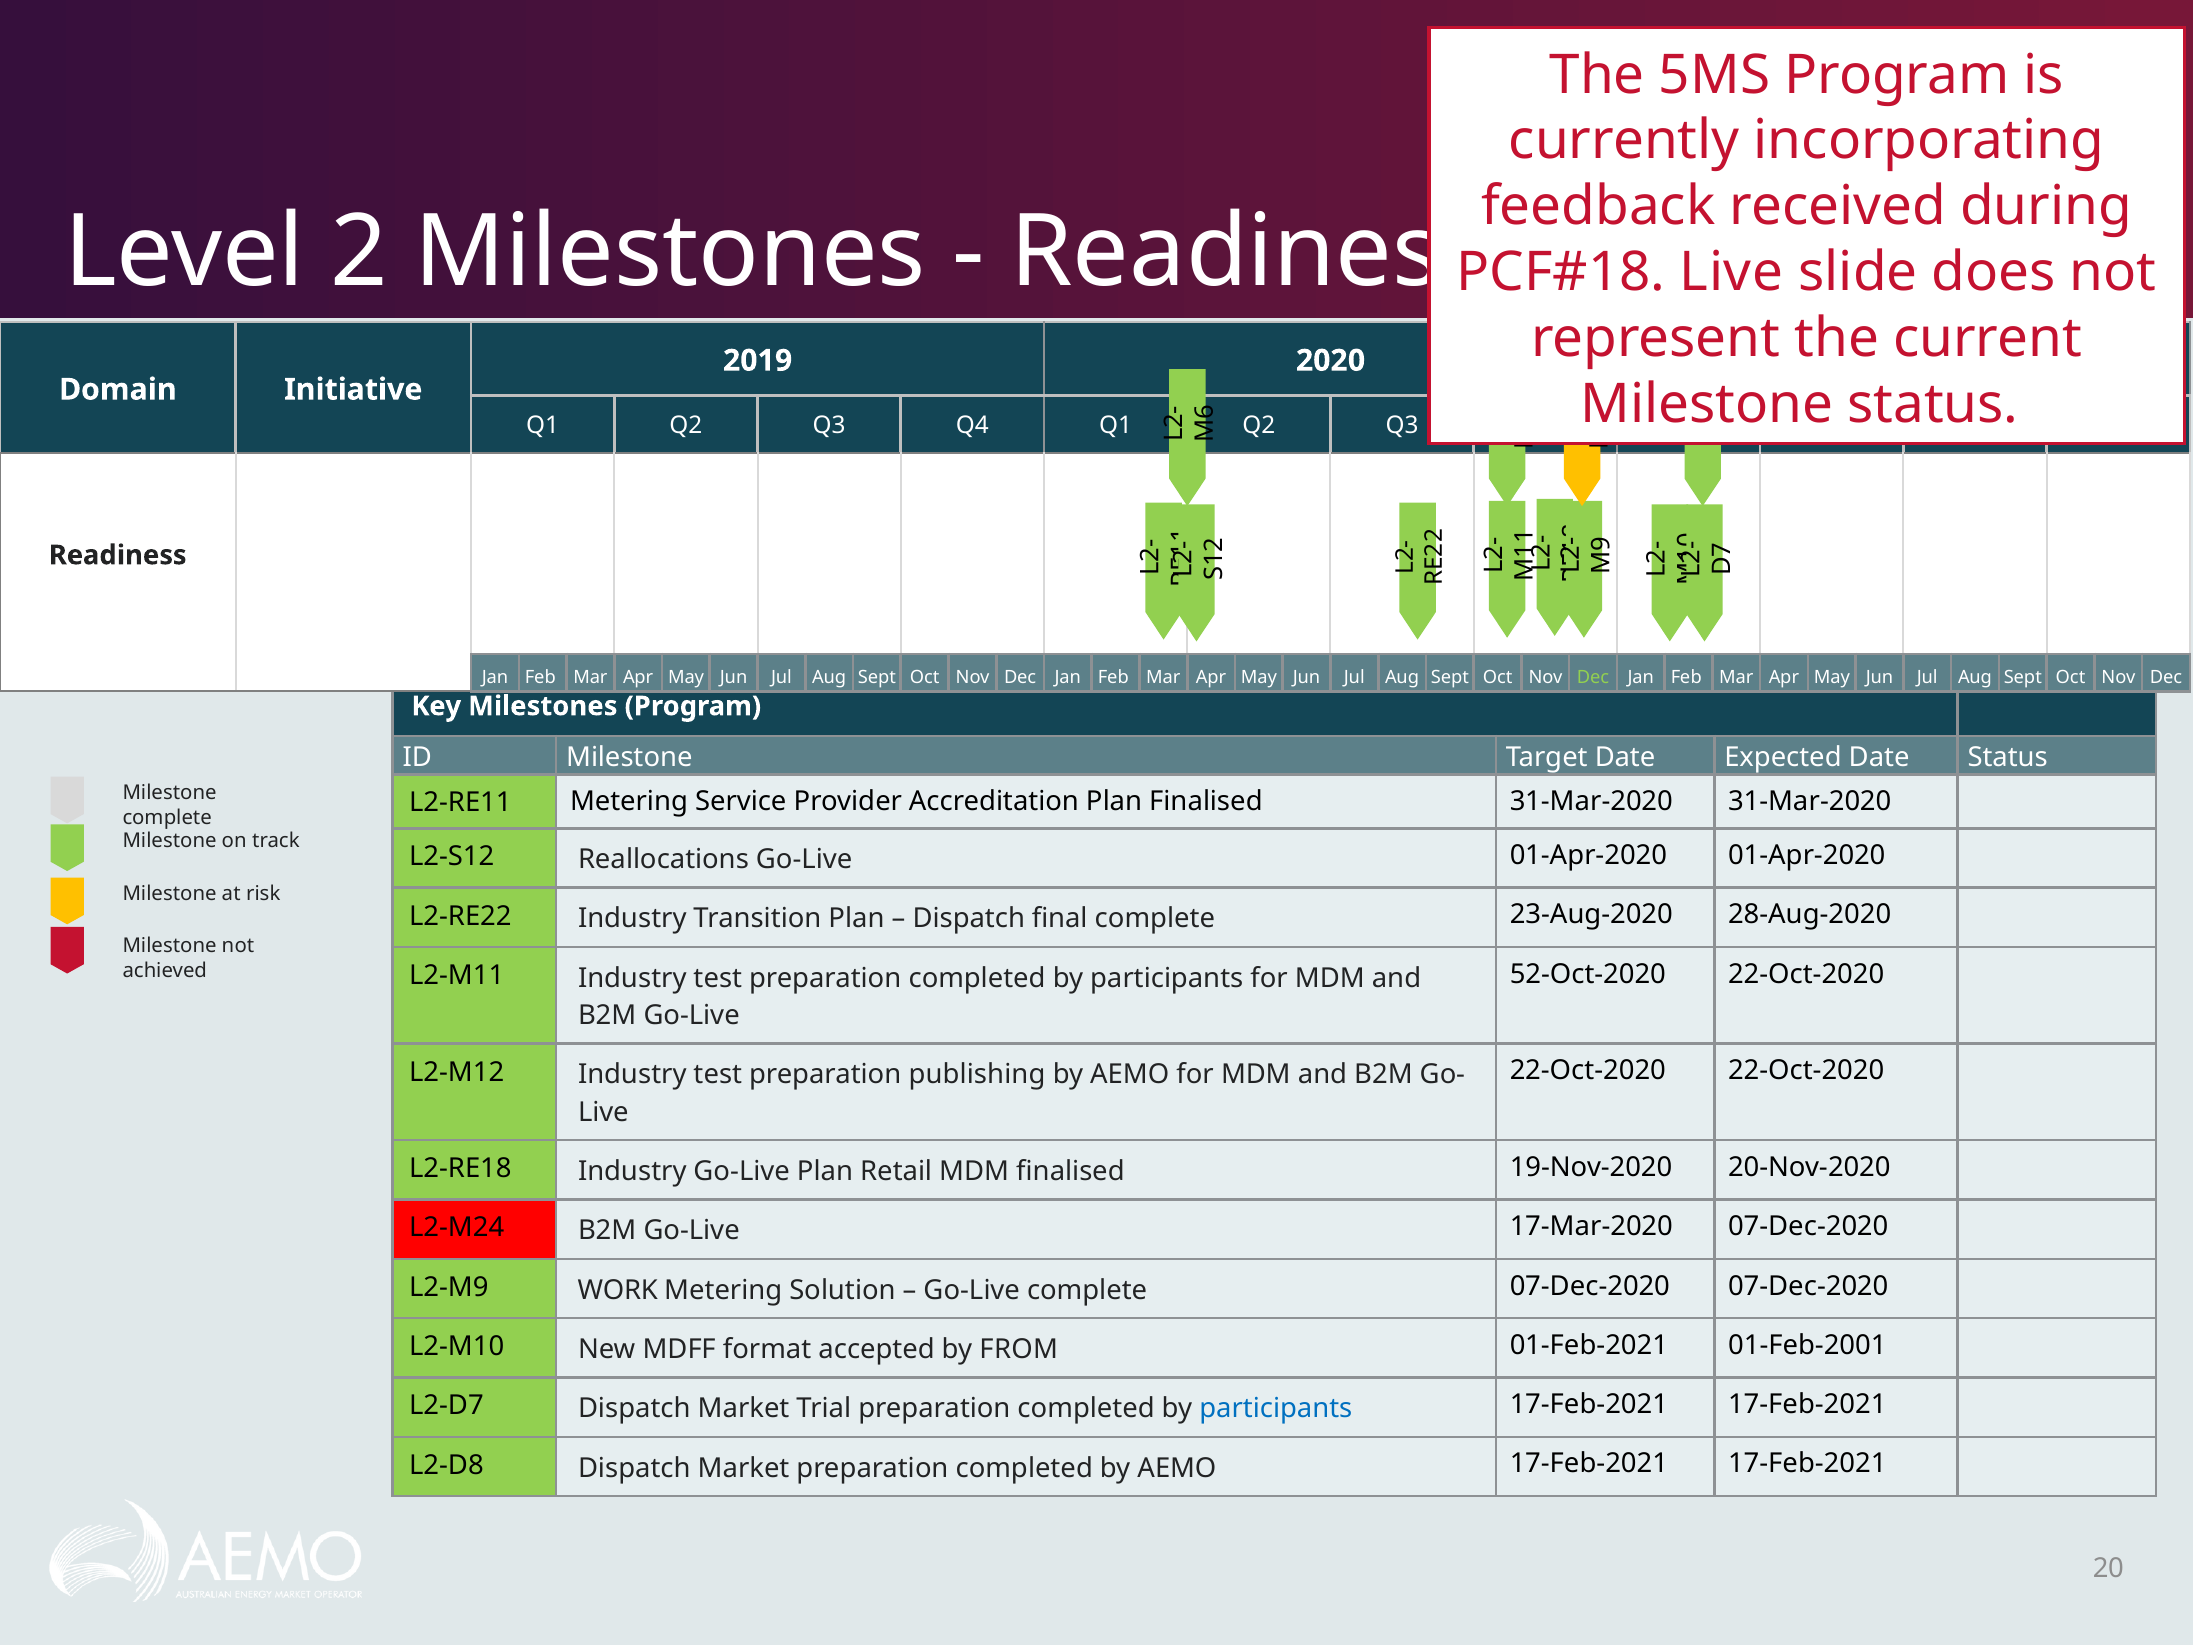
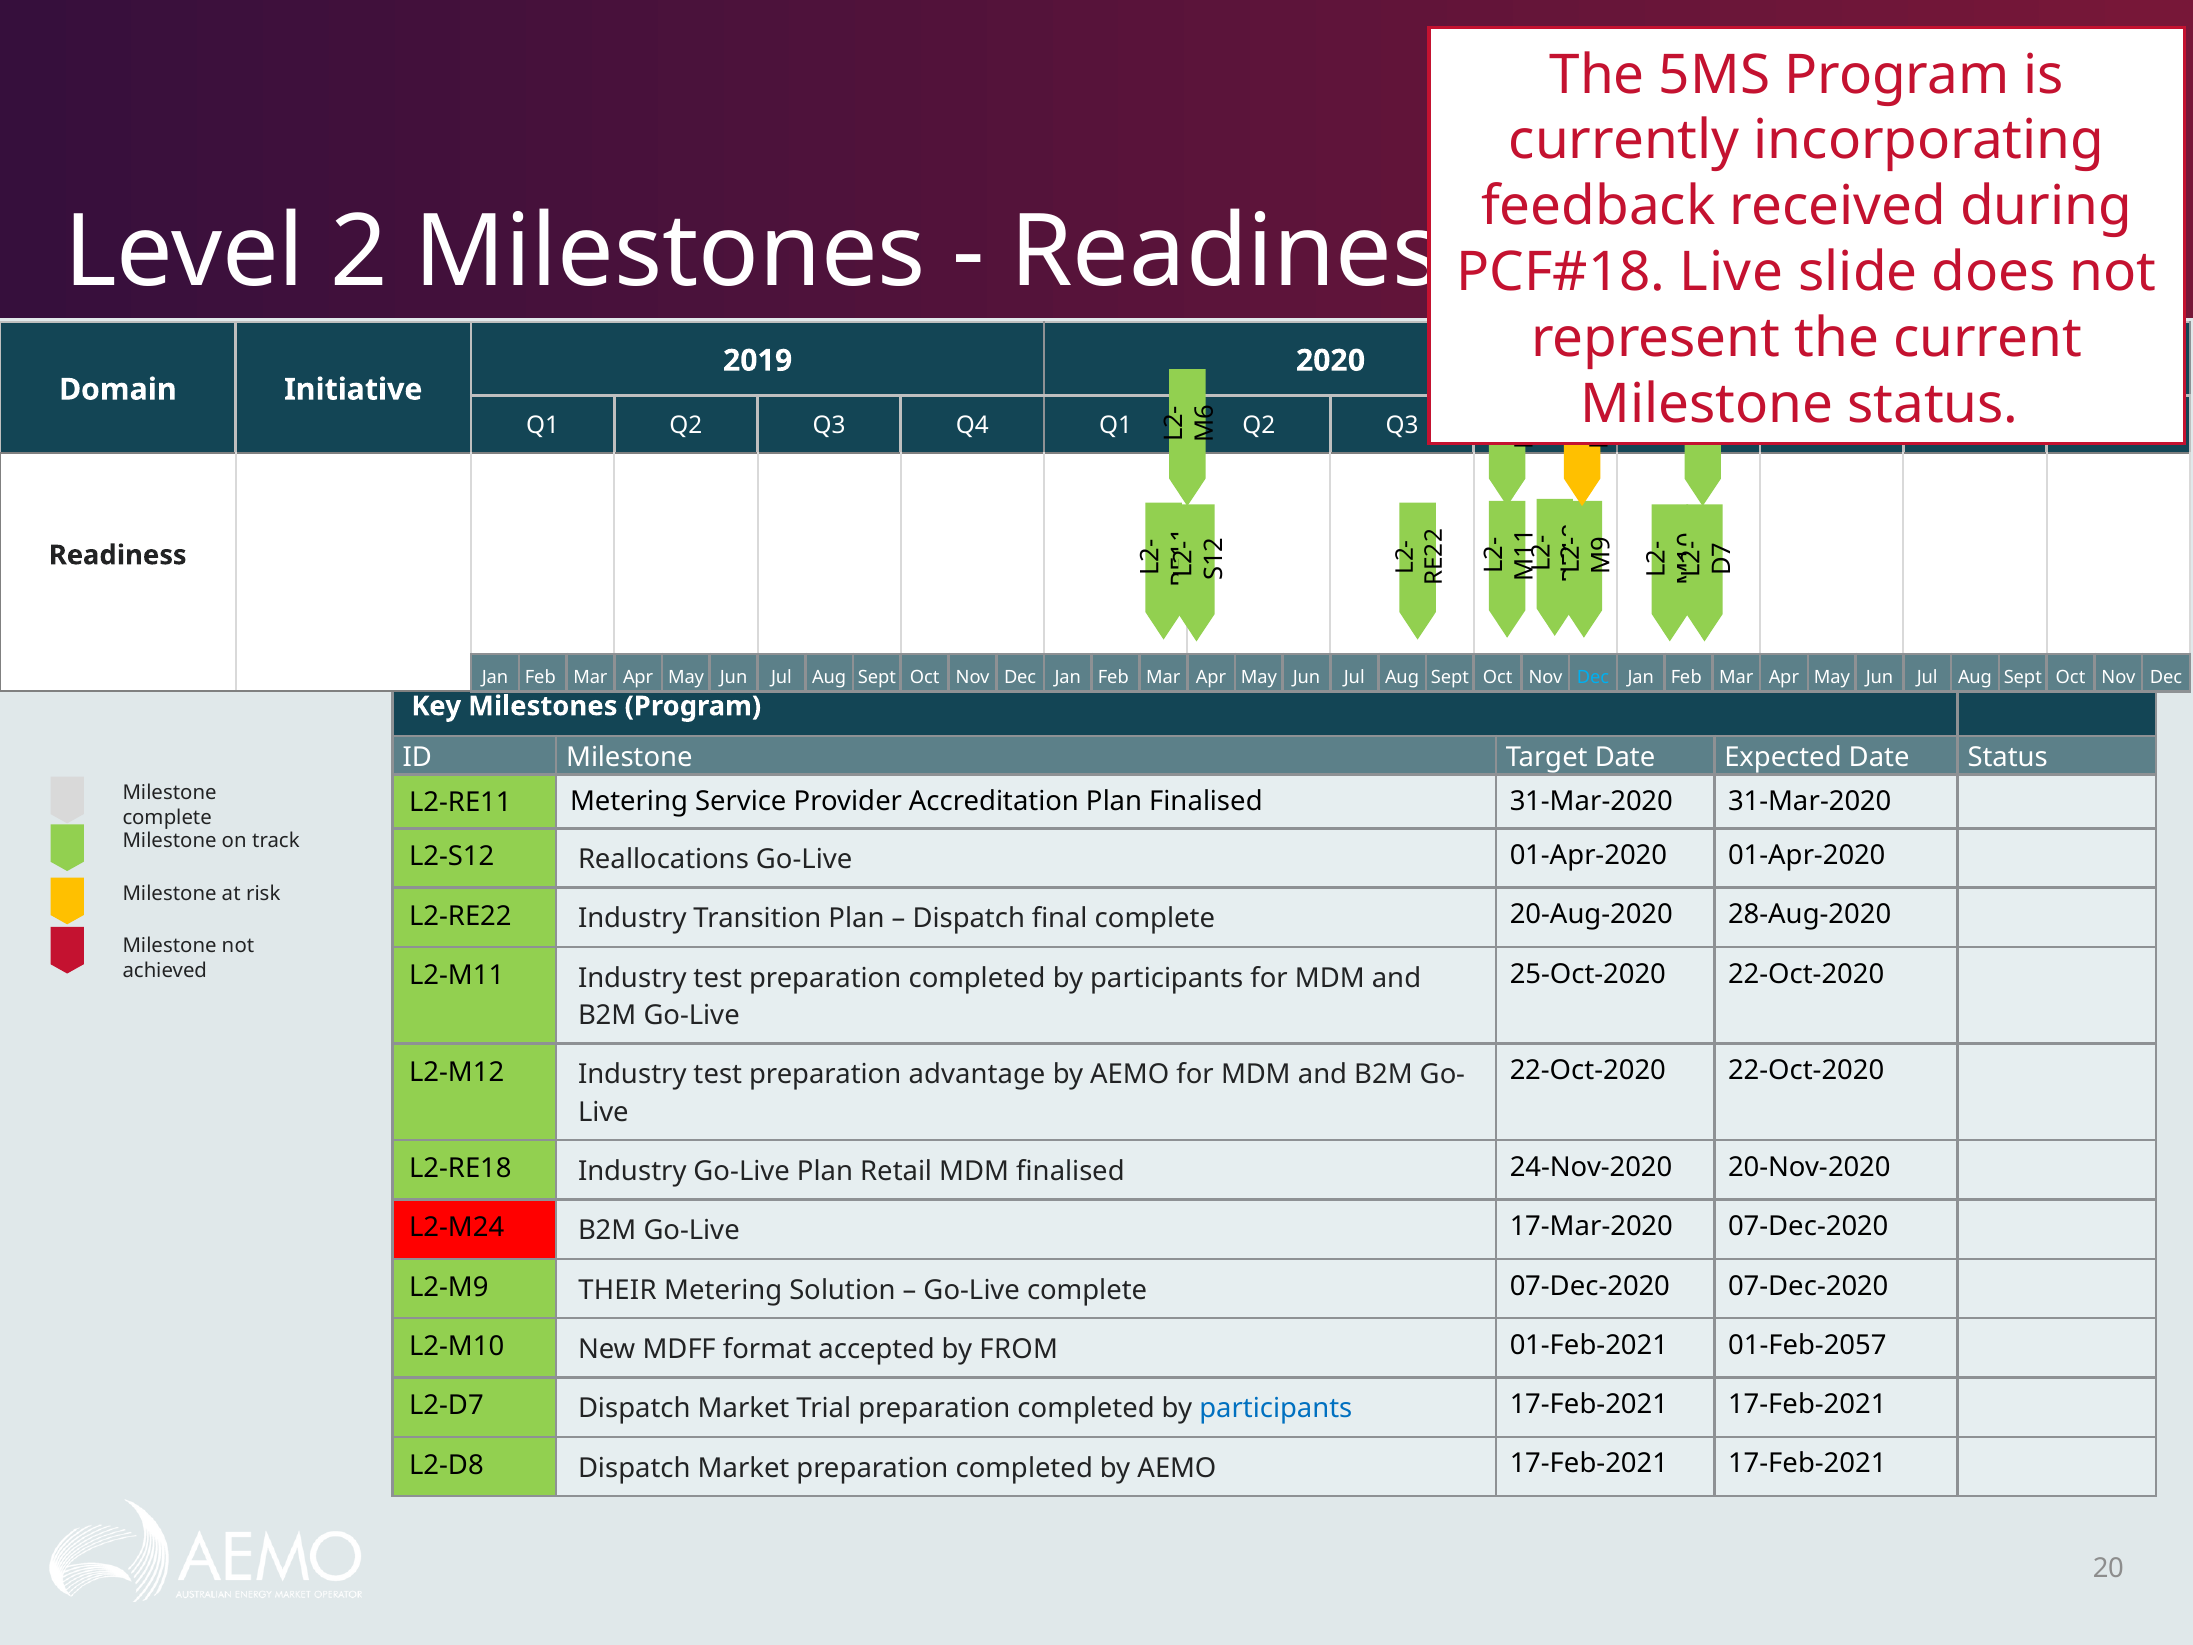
Dec at (1593, 677) colour: light green -> light blue
23-Aug-2020: 23-Aug-2020 -> 20-Aug-2020
52-Oct-2020: 52-Oct-2020 -> 25-Oct-2020
publishing: publishing -> advantage
19-Nov-2020: 19-Nov-2020 -> 24-Nov-2020
WORK: WORK -> THEIR
01-Feb-2001: 01-Feb-2001 -> 01-Feb-2057
